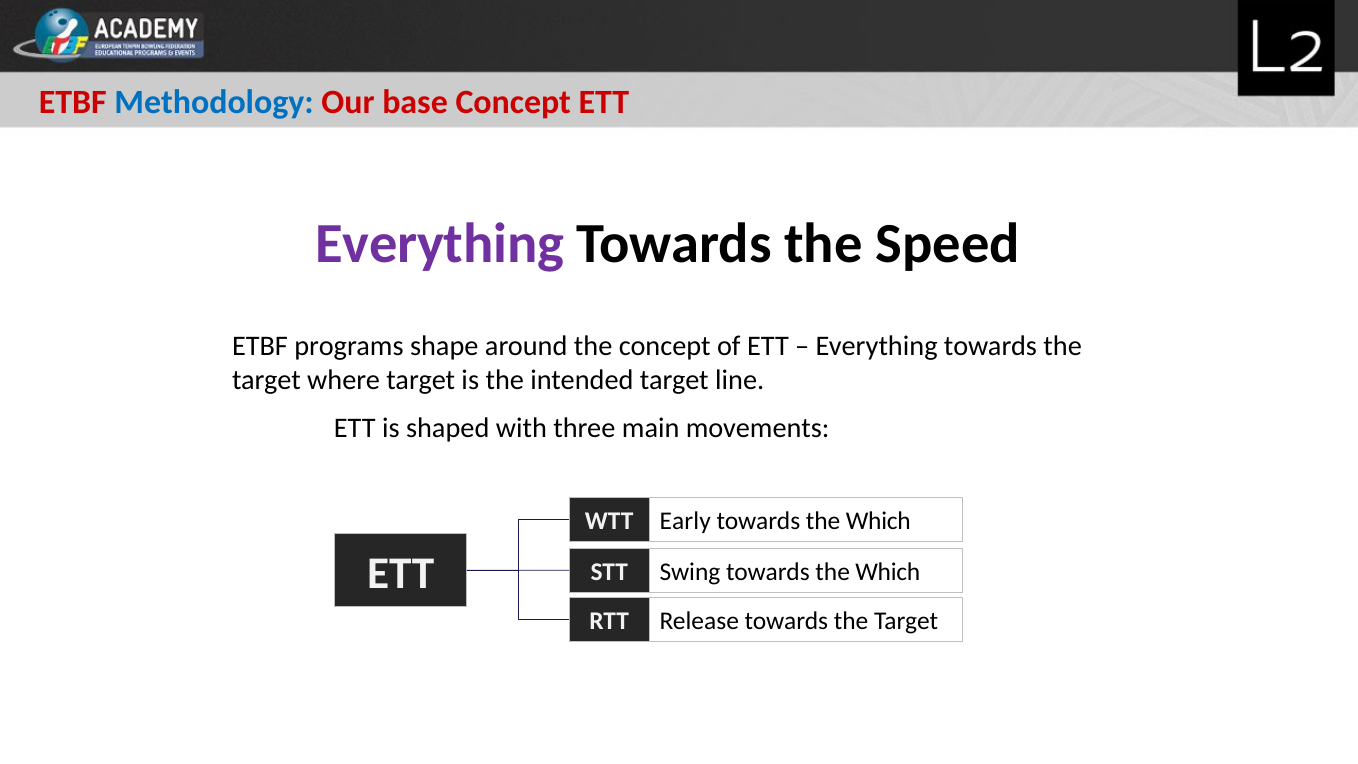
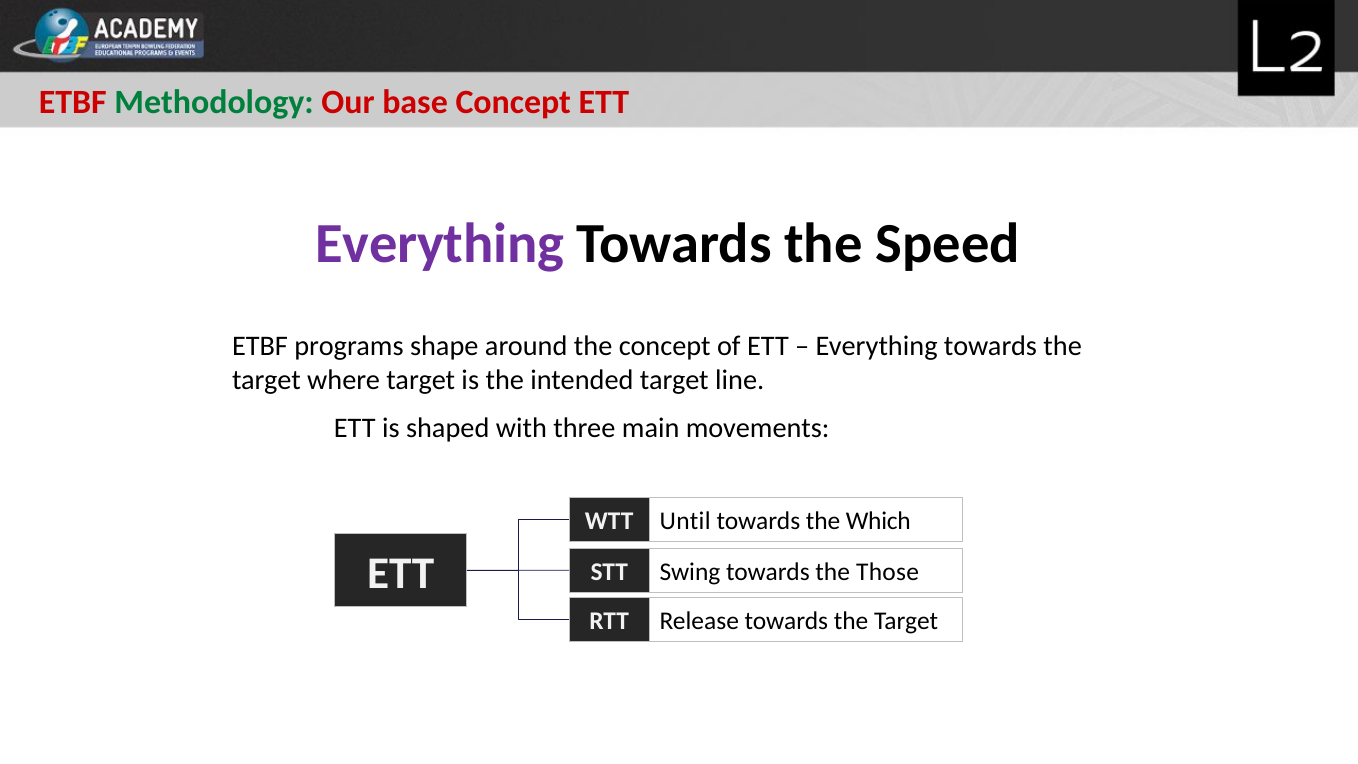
Methodology colour: blue -> green
Early: Early -> Until
Swing towards the Which: Which -> Those
